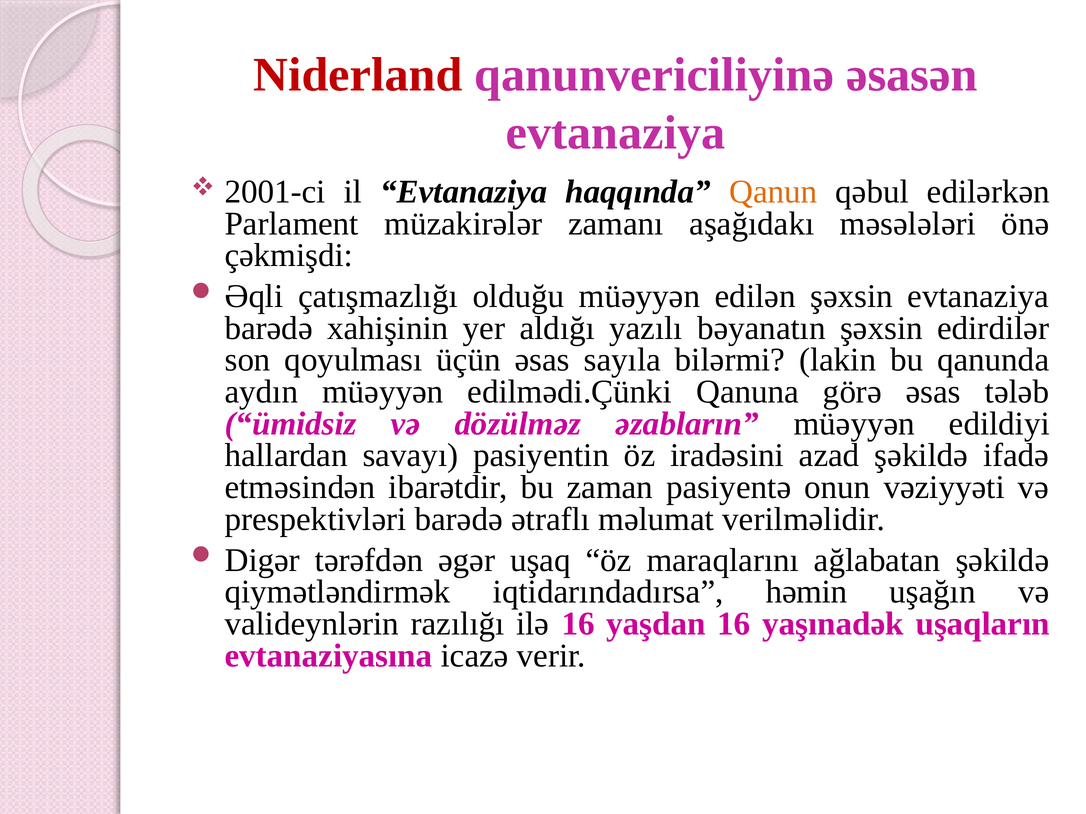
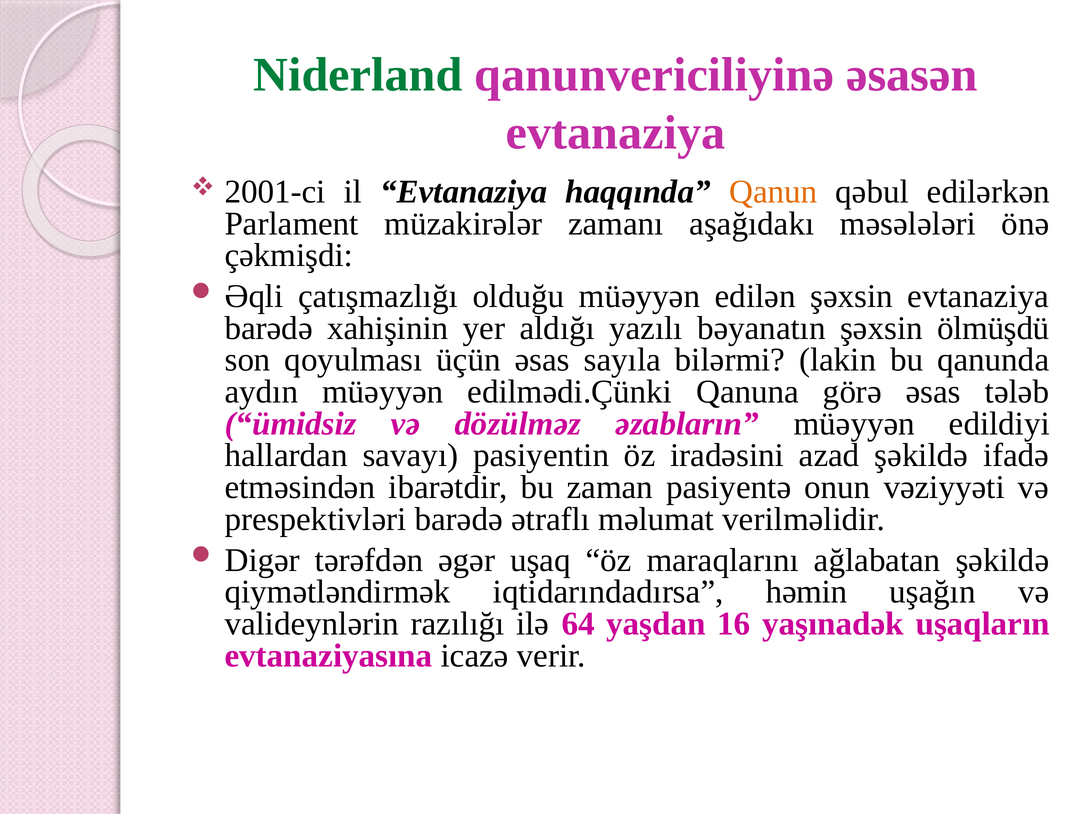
Niderland colour: red -> green
edirdilər: edirdilər -> ölmüşdü
ilə 16: 16 -> 64
